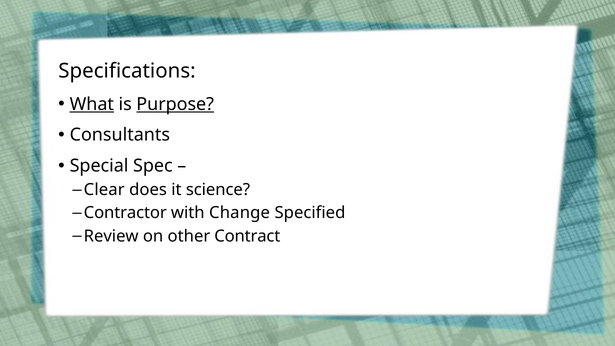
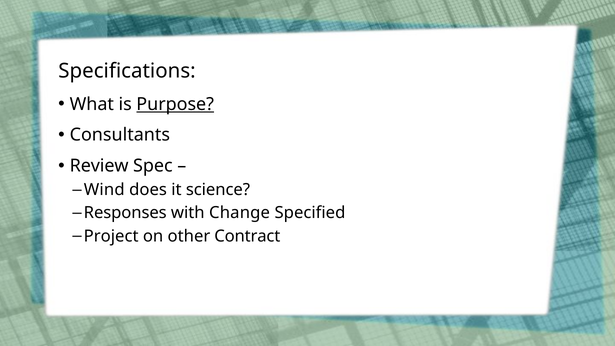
What underline: present -> none
Special: Special -> Review
Clear: Clear -> Wind
Contractor: Contractor -> Responses
Review: Review -> Project
